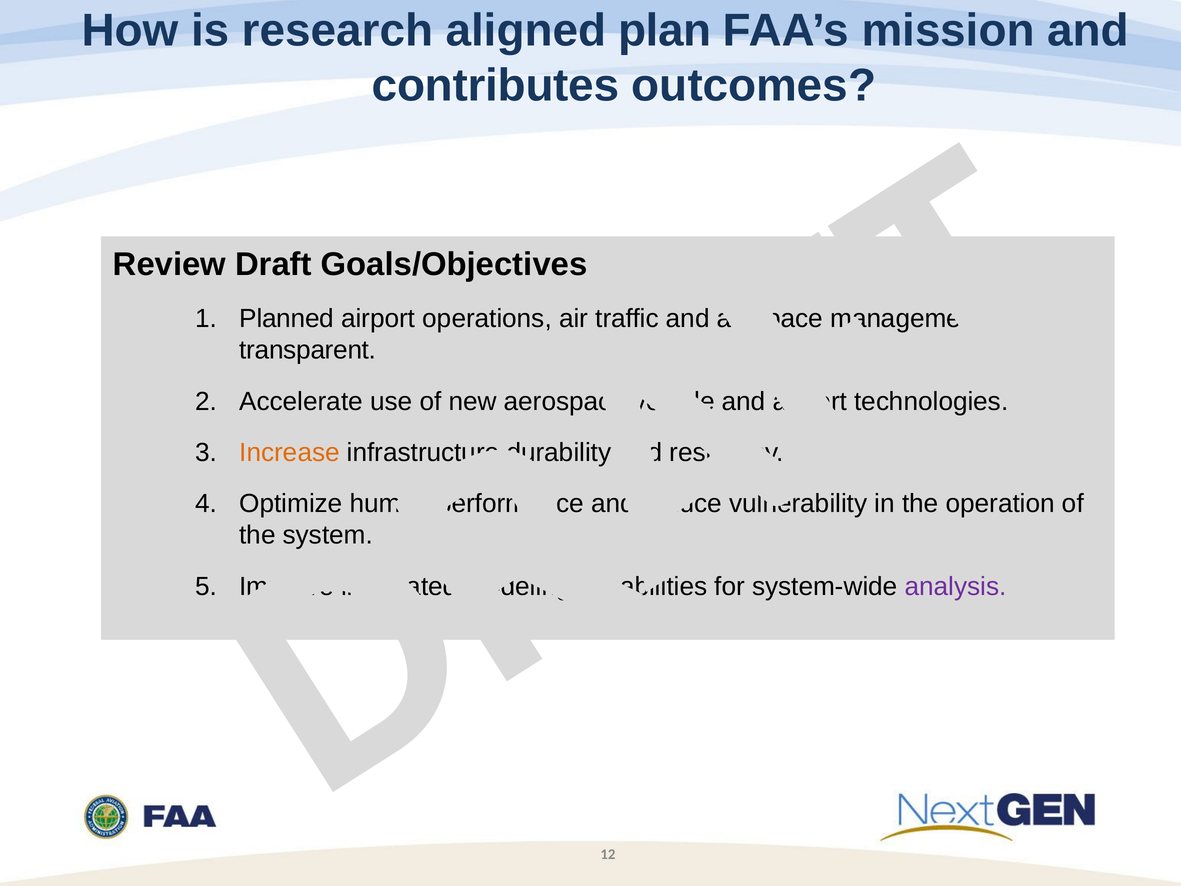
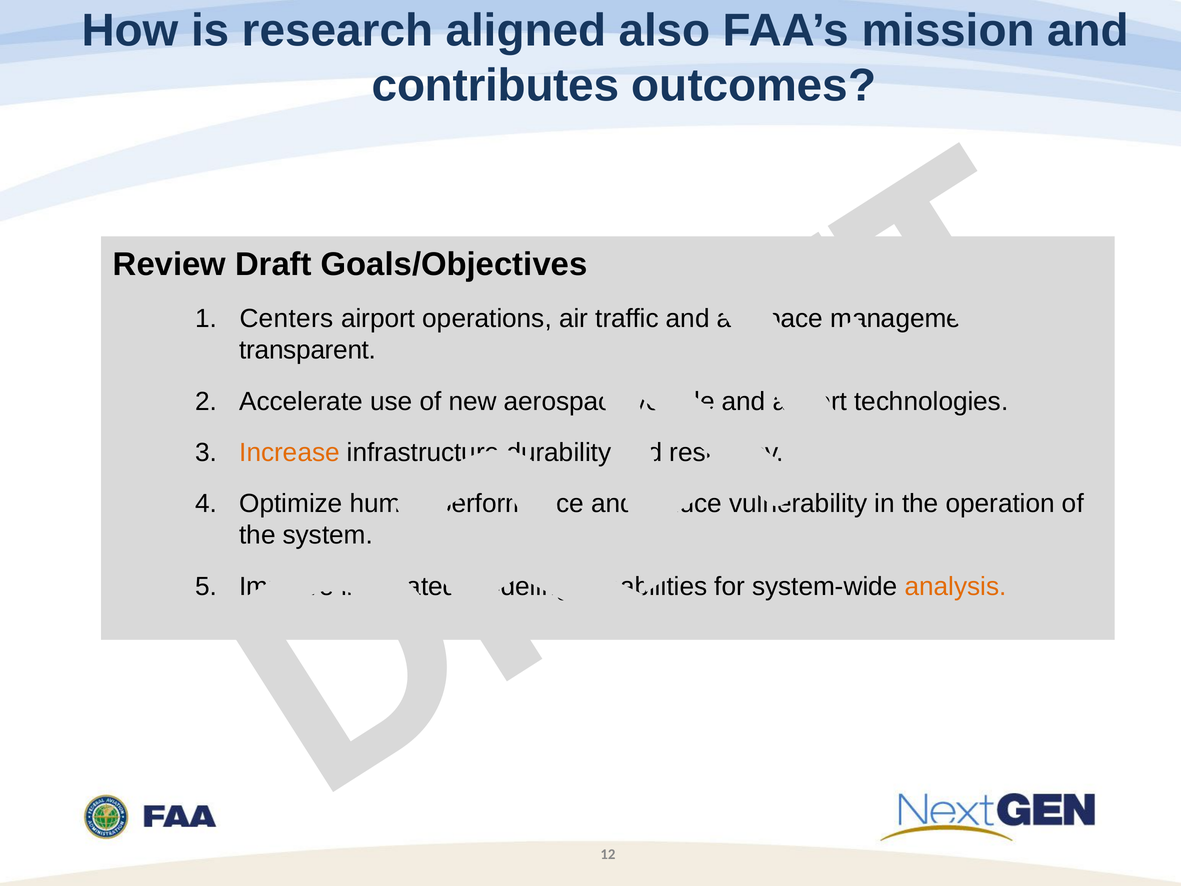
plan: plan -> also
Planned: Planned -> Centers
analysis colour: purple -> orange
